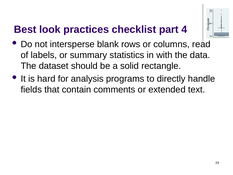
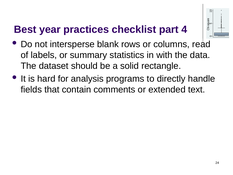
look: look -> year
